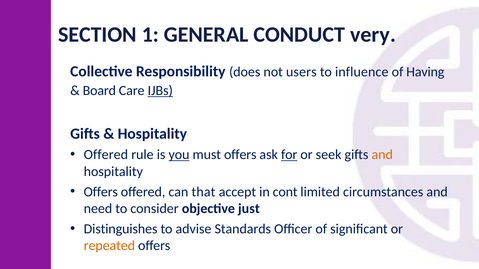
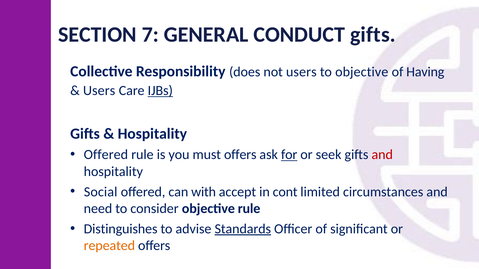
1: 1 -> 7
CONDUCT very: very -> gifts
to influence: influence -> objective
Board at (99, 91): Board -> Users
you underline: present -> none
and at (382, 155) colour: orange -> red
Offers at (101, 192): Offers -> Social
that: that -> with
objective just: just -> rule
Standards underline: none -> present
